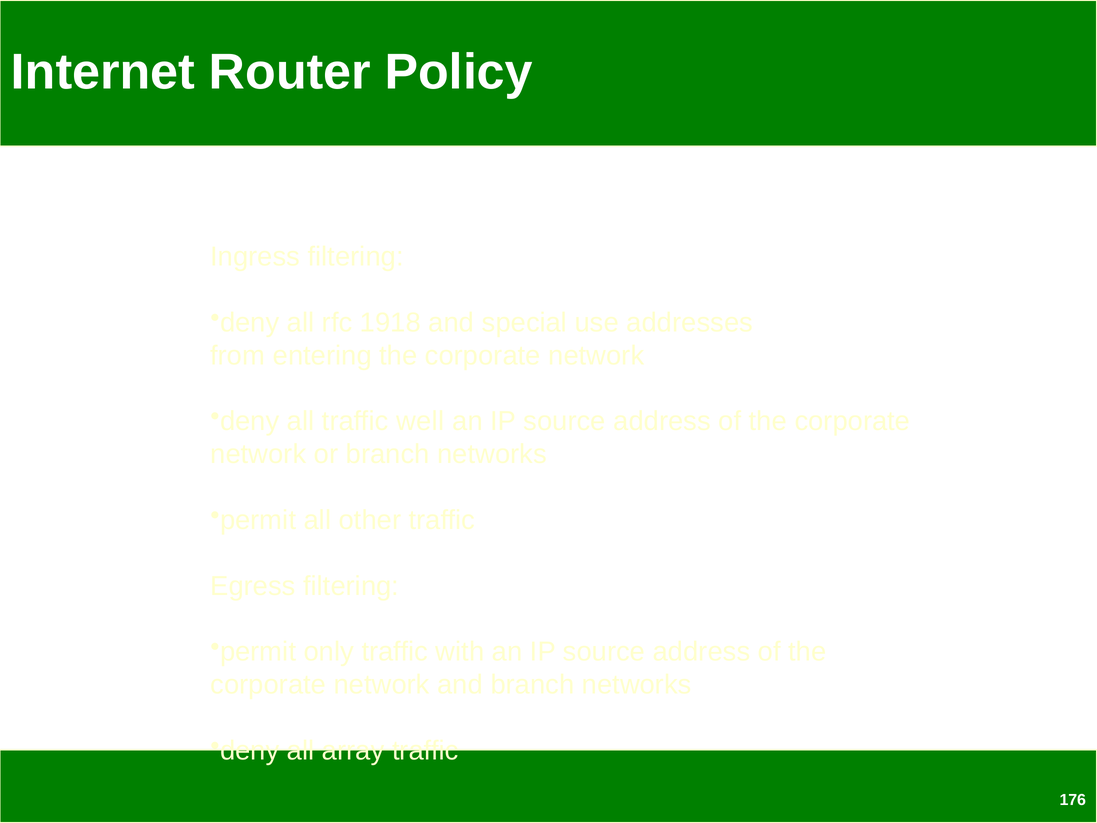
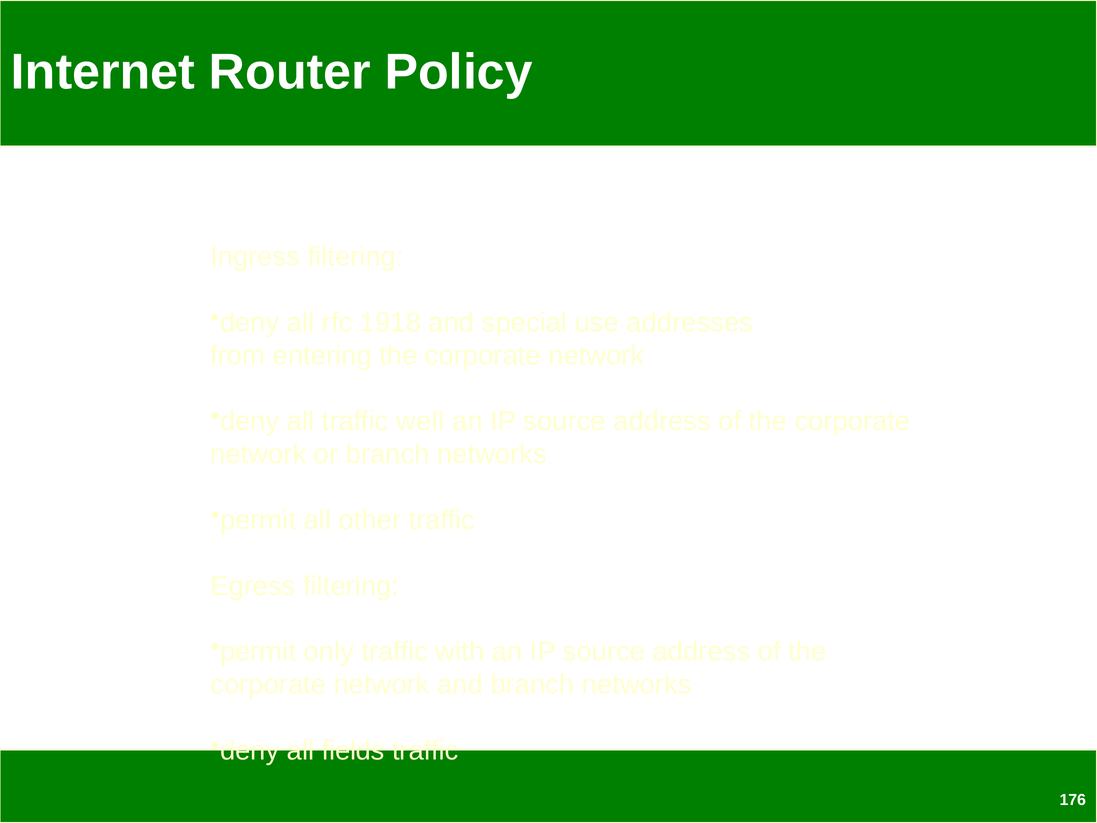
array: array -> fields
